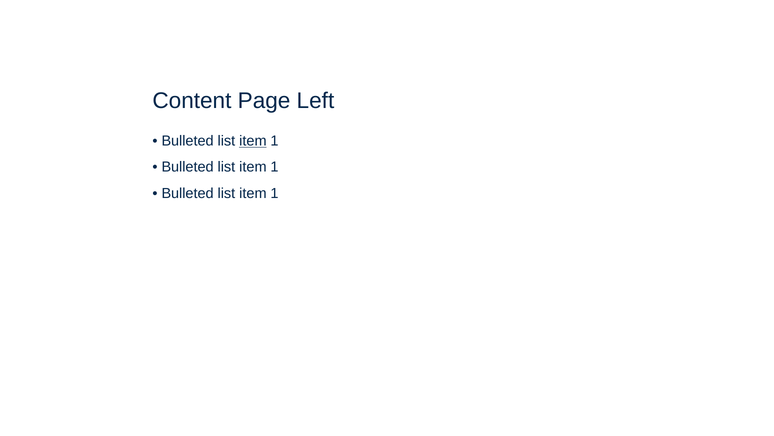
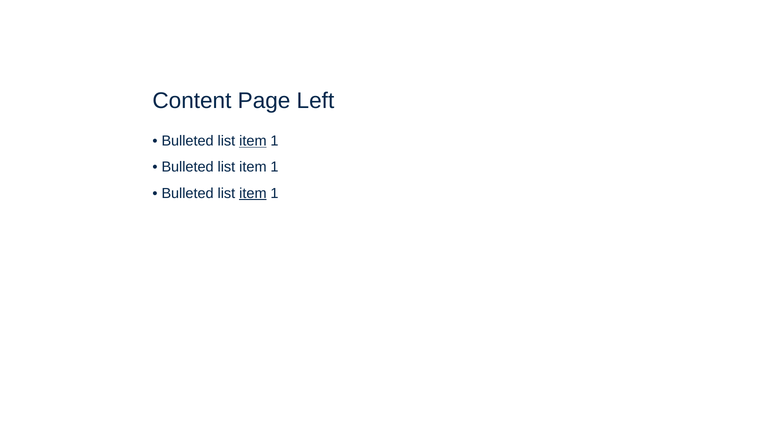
item at (253, 193) underline: none -> present
